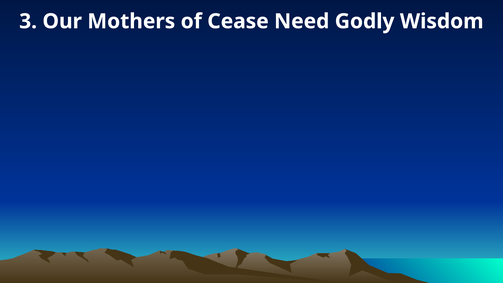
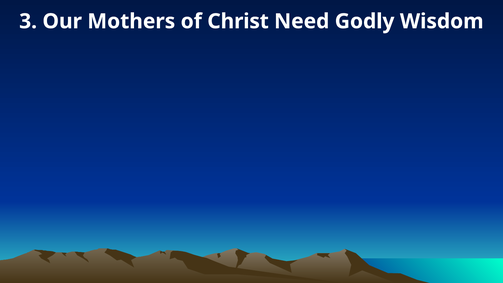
Cease: Cease -> Christ
